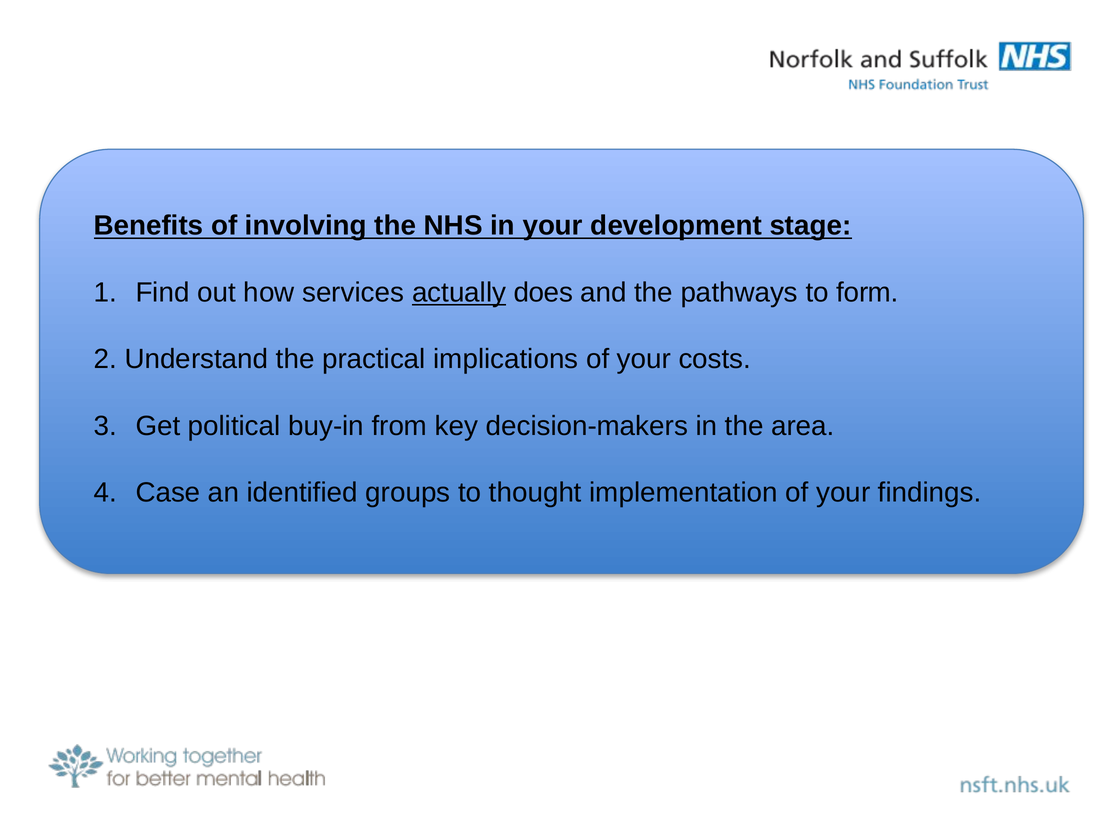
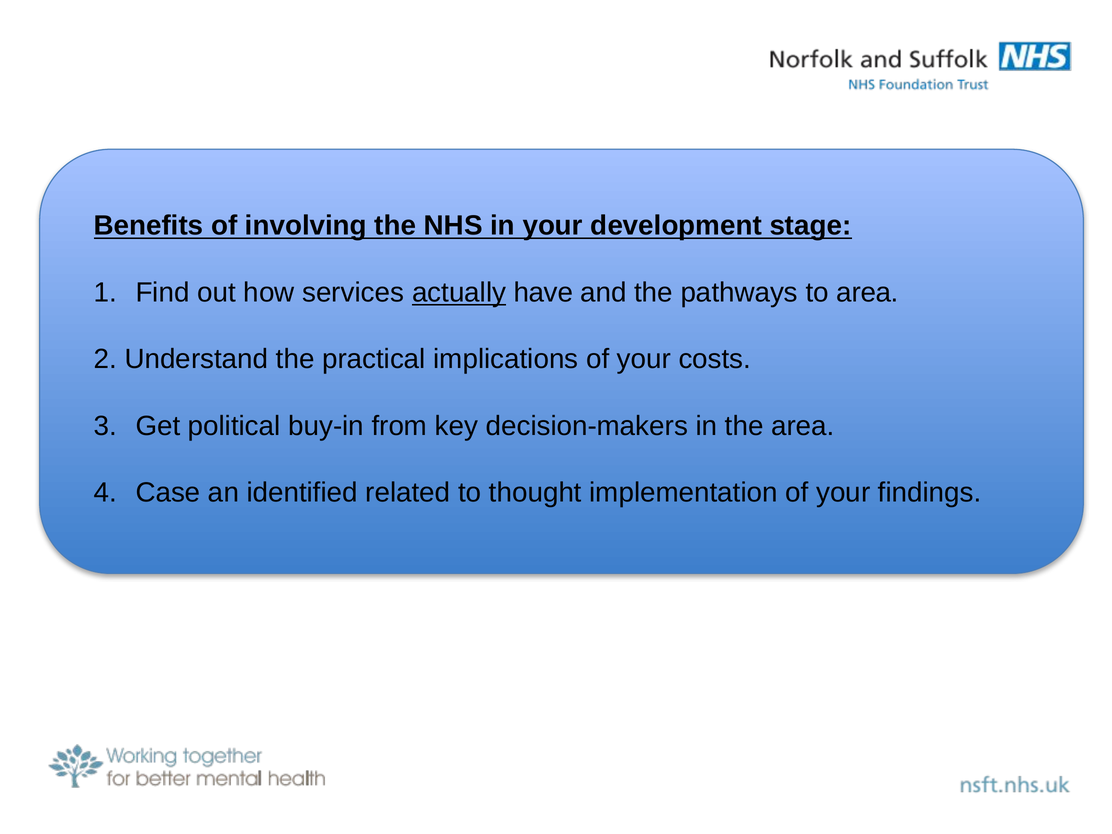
does: does -> have
to form: form -> area
groups: groups -> related
